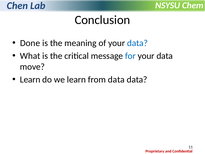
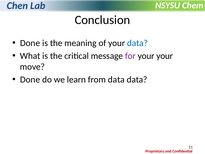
for colour: blue -> purple
data at (165, 56): data -> your
Learn at (30, 79): Learn -> Done
